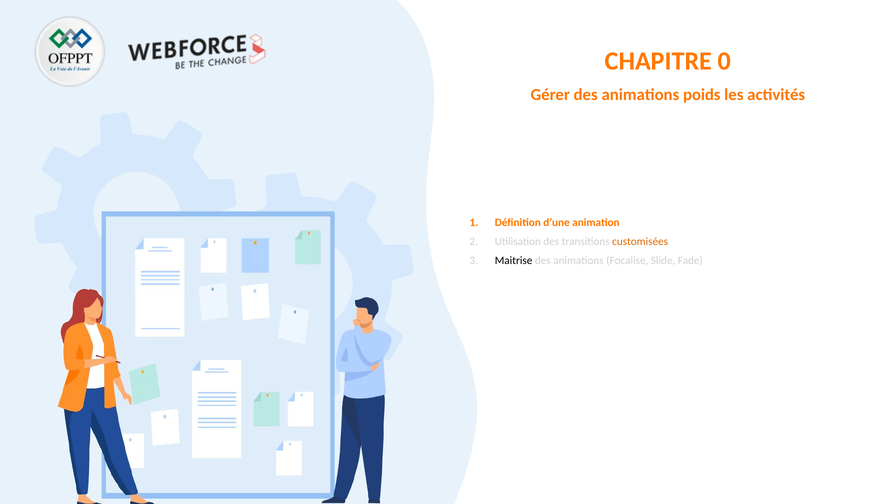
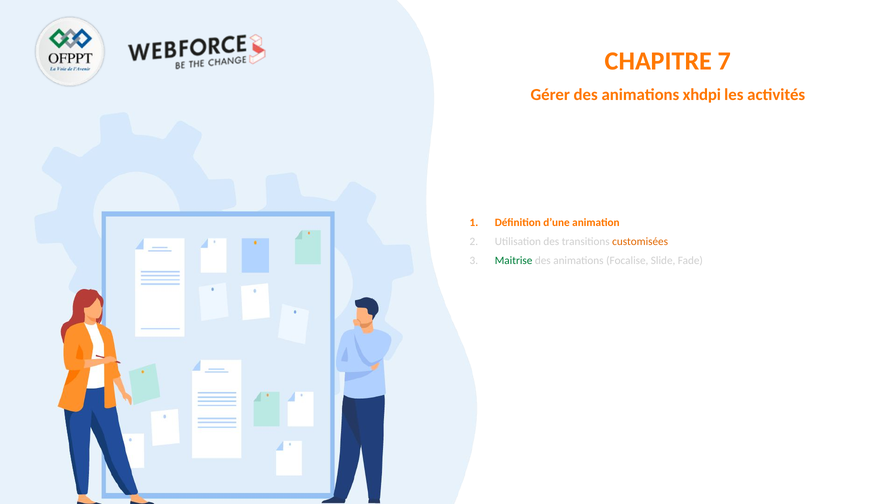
0: 0 -> 7
poids: poids -> xhdpi
Maitrise colour: black -> green
